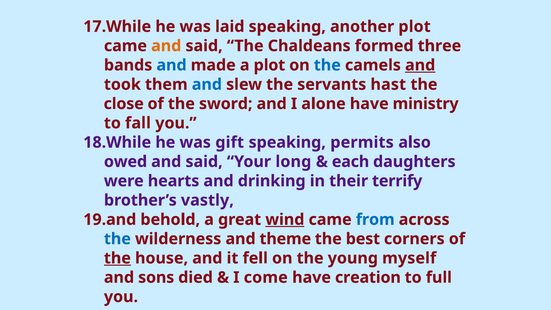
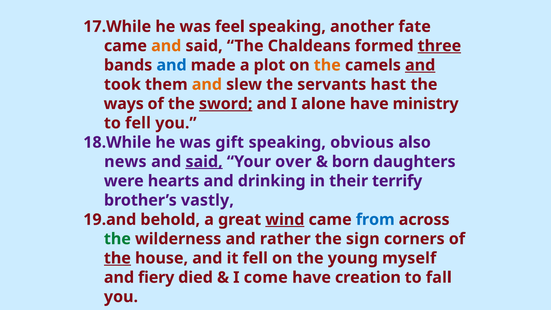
laid: laid -> feel
another plot: plot -> fate
three underline: none -> present
the at (327, 65) colour: blue -> orange
and at (207, 84) colour: blue -> orange
close: close -> ways
sword underline: none -> present
to fall: fall -> fell
permits: permits -> obvious
owed: owed -> news
said at (204, 162) underline: none -> present
long: long -> over
each: each -> born
the at (117, 239) colour: blue -> green
theme: theme -> rather
best: best -> sign
sons: sons -> fiery
full: full -> fall
